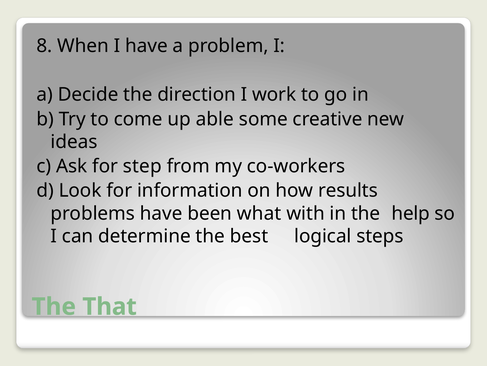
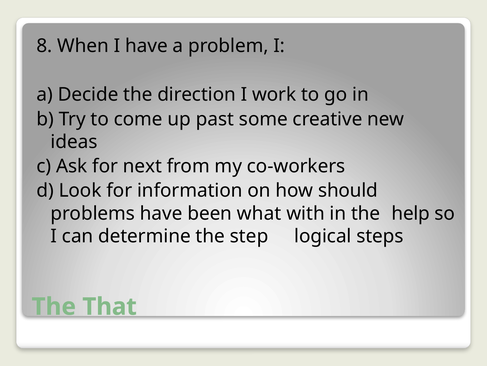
able: able -> past
step: step -> next
results: results -> should
best: best -> step
